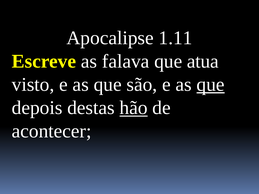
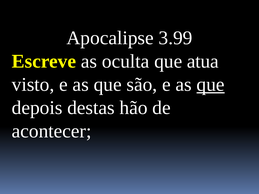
1.11: 1.11 -> 3.99
falava: falava -> oculta
hão underline: present -> none
